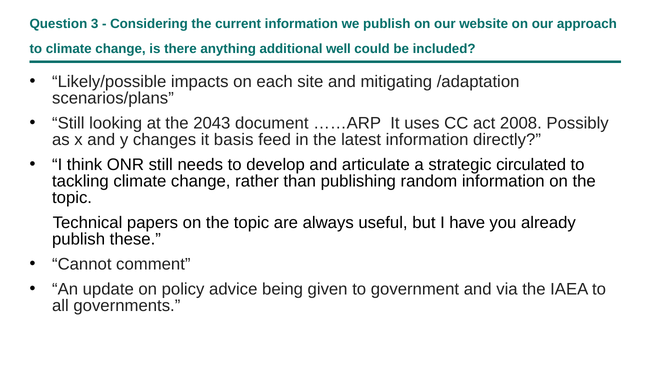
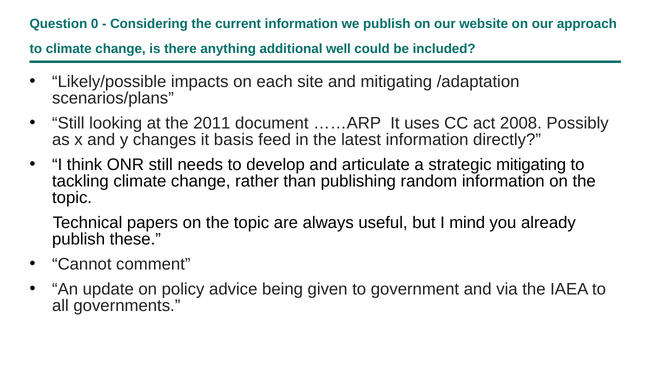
3: 3 -> 0
2043: 2043 -> 2011
strategic circulated: circulated -> mitigating
have: have -> mind
